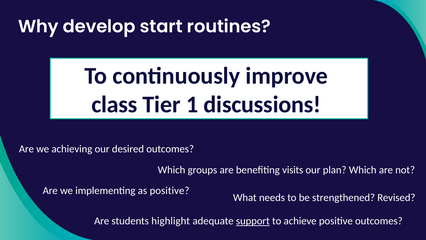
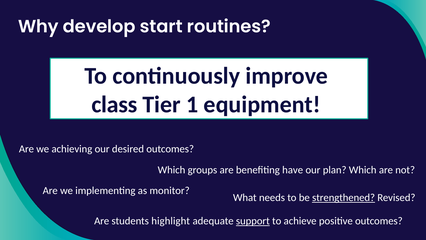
discussions: discussions -> equipment
visits: visits -> have
as positive: positive -> monitor
strengthened underline: none -> present
